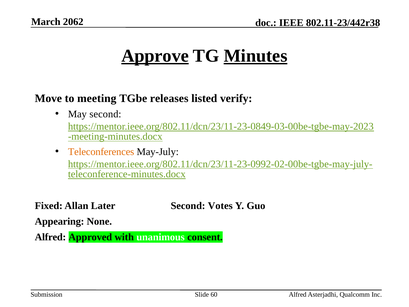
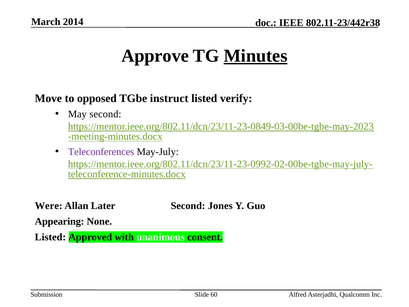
2062: 2062 -> 2014
Approve underline: present -> none
meeting: meeting -> opposed
releases: releases -> instruct
Teleconferences colour: orange -> purple
Fixed: Fixed -> Were
Votes: Votes -> Jones
Alfred at (50, 237): Alfred -> Listed
